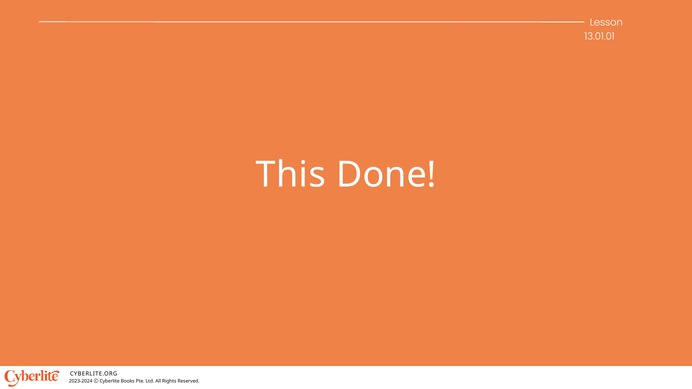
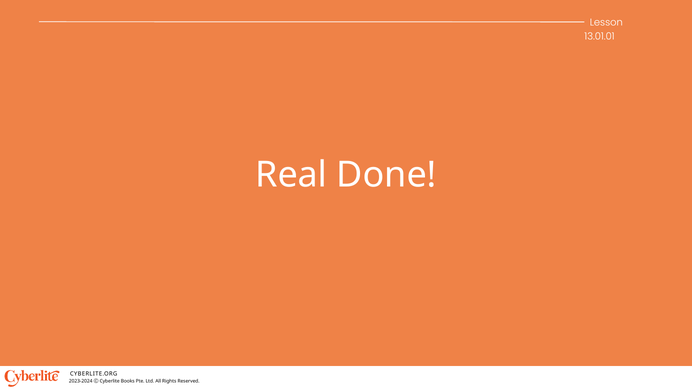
This: This -> Real
